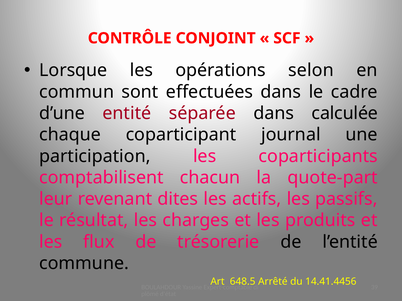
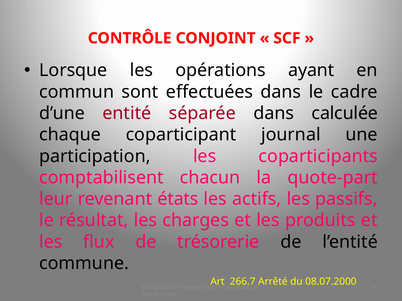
selon: selon -> ayant
dites: dites -> états
648.5: 648.5 -> 266.7
14.41.4456: 14.41.4456 -> 08.07.2000
